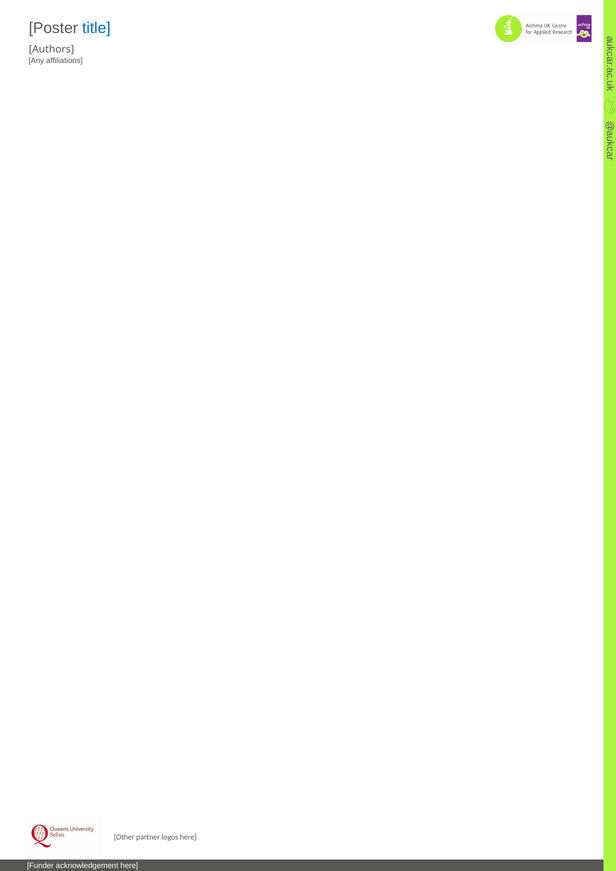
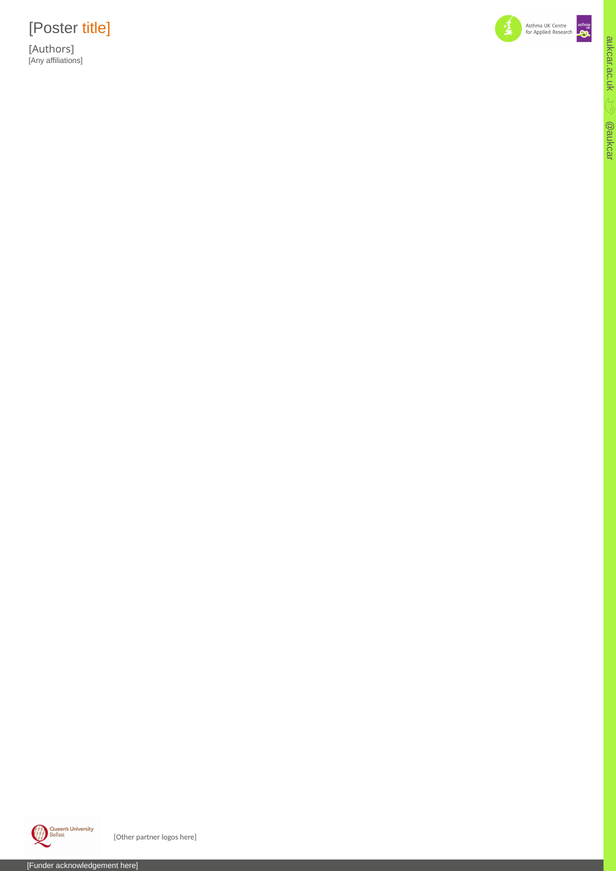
title colour: blue -> orange
